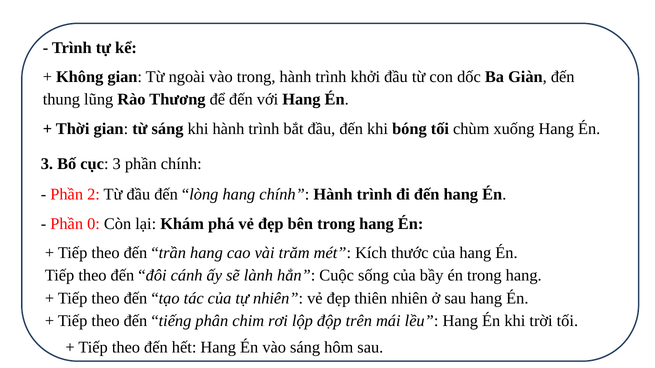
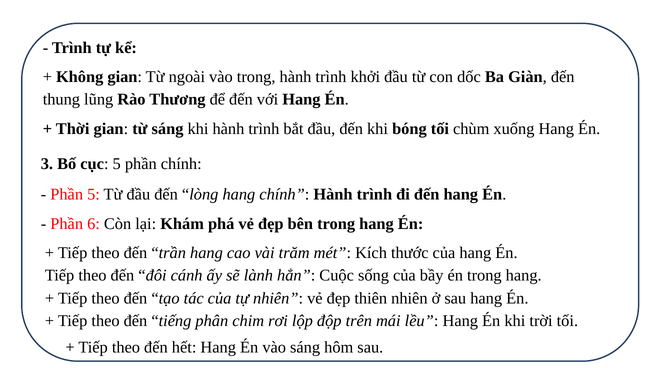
cục 3: 3 -> 5
Phần 2: 2 -> 5
0: 0 -> 6
